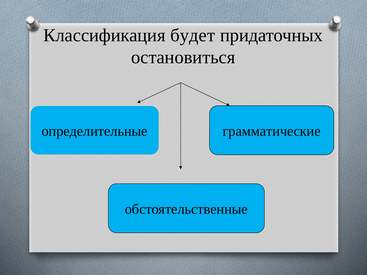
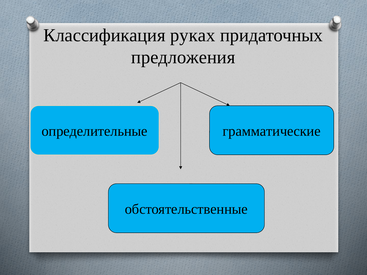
будет: будет -> руках
остановиться: остановиться -> предложения
